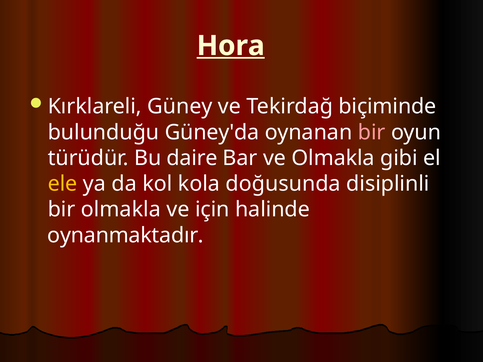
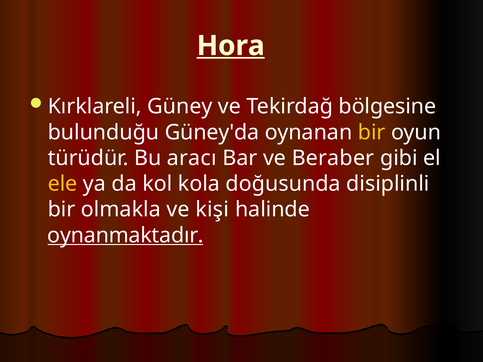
biçiminde: biçiminde -> bölgesine
bir at (372, 132) colour: pink -> yellow
daire: daire -> aracı
ve Olmakla: Olmakla -> Beraber
için: için -> kişi
oynanmaktadır underline: none -> present
